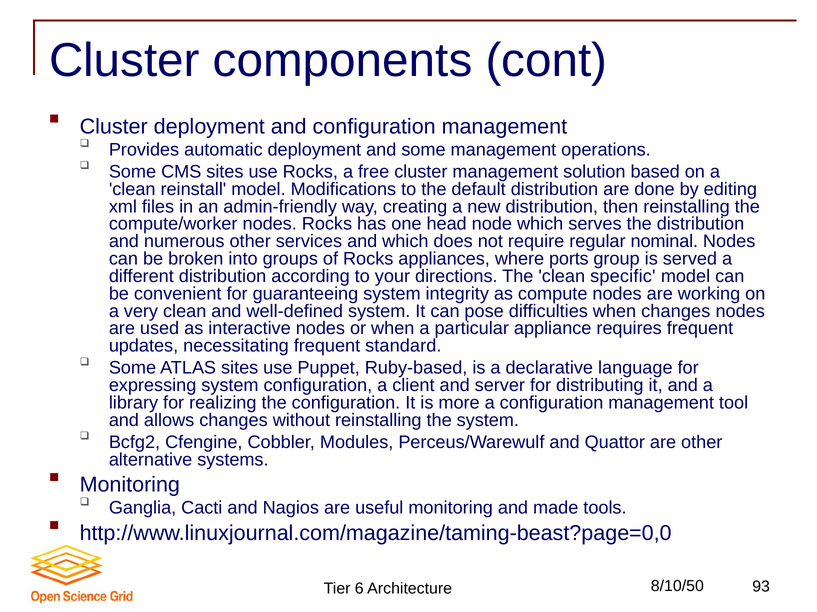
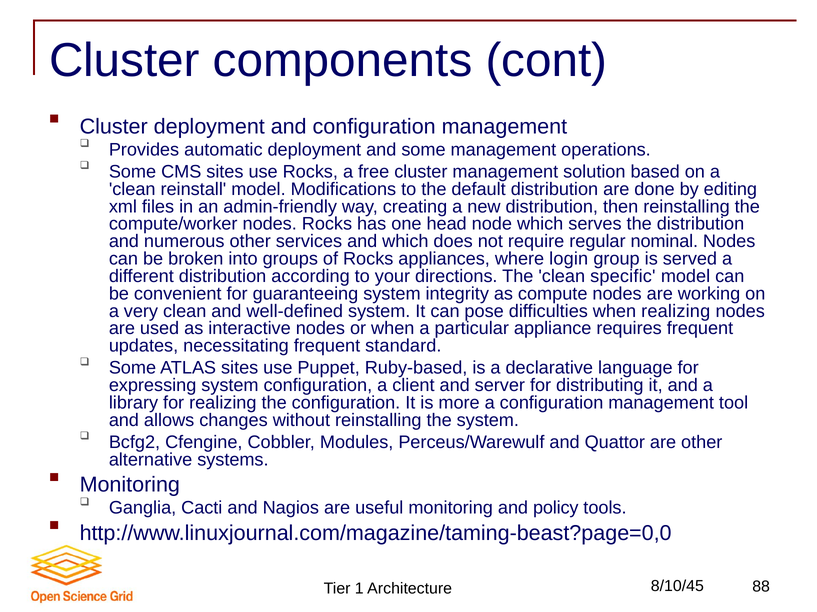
ports: ports -> login
when changes: changes -> realizing
made: made -> policy
8/10/50: 8/10/50 -> 8/10/45
6: 6 -> 1
93: 93 -> 88
